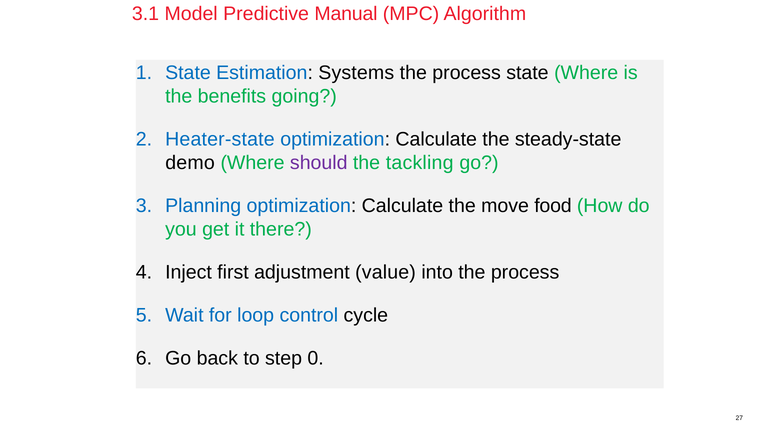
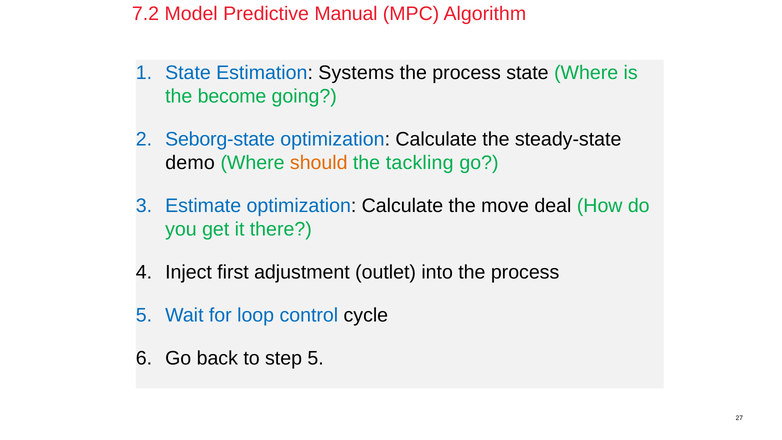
3.1: 3.1 -> 7.2
benefits: benefits -> become
Heater-state: Heater-state -> Seborg-state
should colour: purple -> orange
Planning: Planning -> Estimate
food: food -> deal
value: value -> outlet
step 0: 0 -> 5
